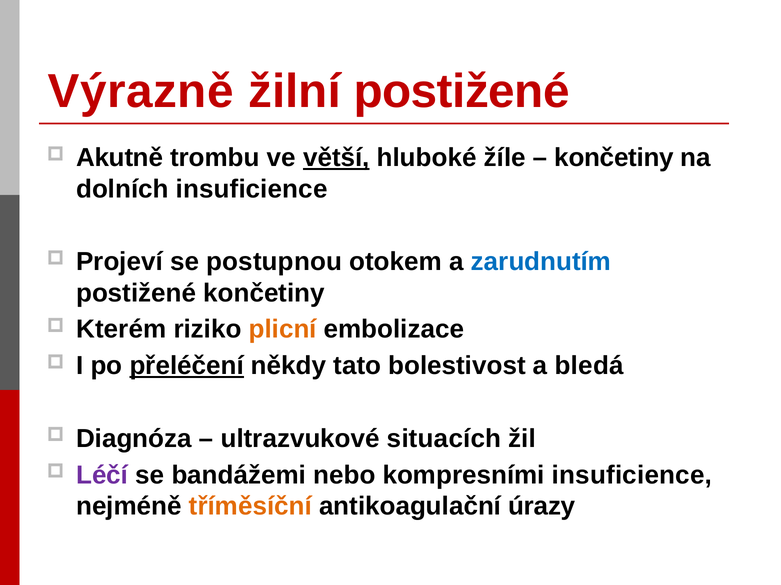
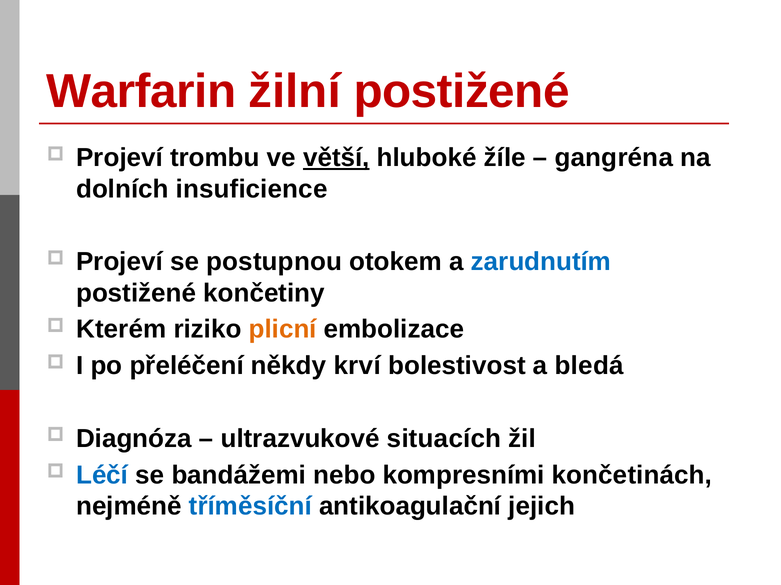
Výrazně: Výrazně -> Warfarin
Akutně at (120, 158): Akutně -> Projeví
končetiny at (614, 158): končetiny -> gangréna
přeléčení underline: present -> none
tato: tato -> krví
Léčí colour: purple -> blue
kompresními insuficience: insuficience -> končetinách
tříměsíční colour: orange -> blue
úrazy: úrazy -> jejich
